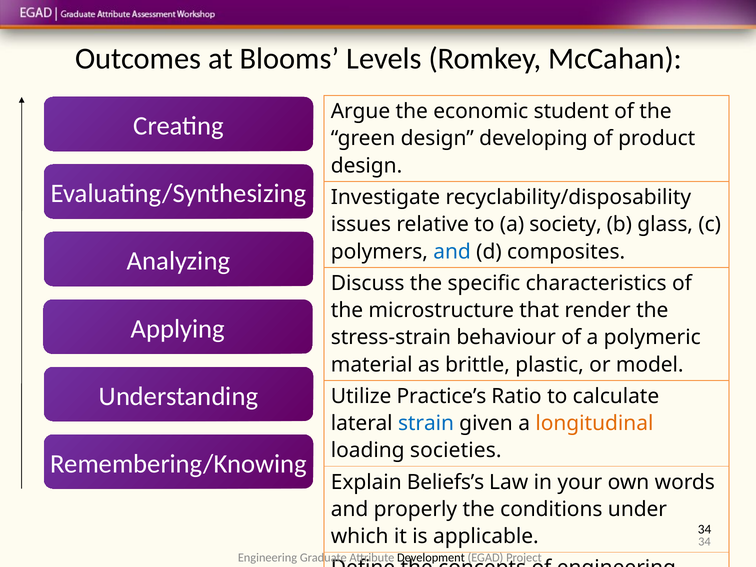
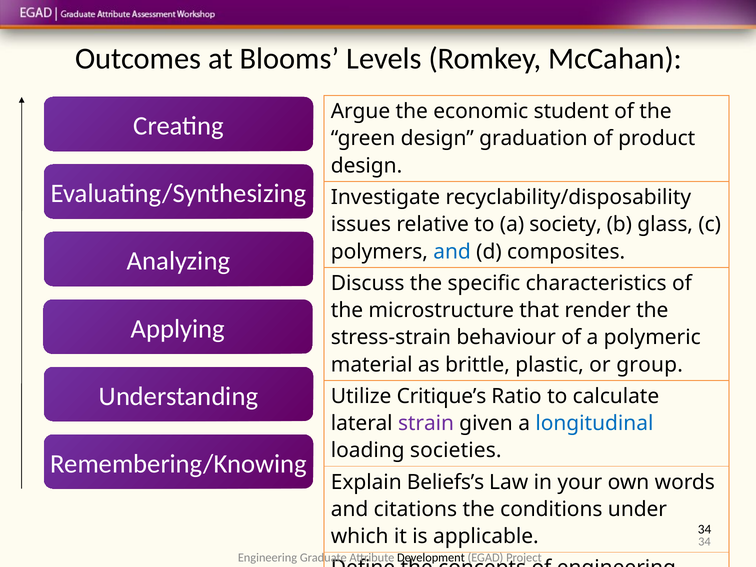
developing: developing -> graduation
model: model -> group
Practice’s: Practice’s -> Critique’s
strain at (426, 423) colour: blue -> purple
longitudinal colour: orange -> blue
properly: properly -> citations
